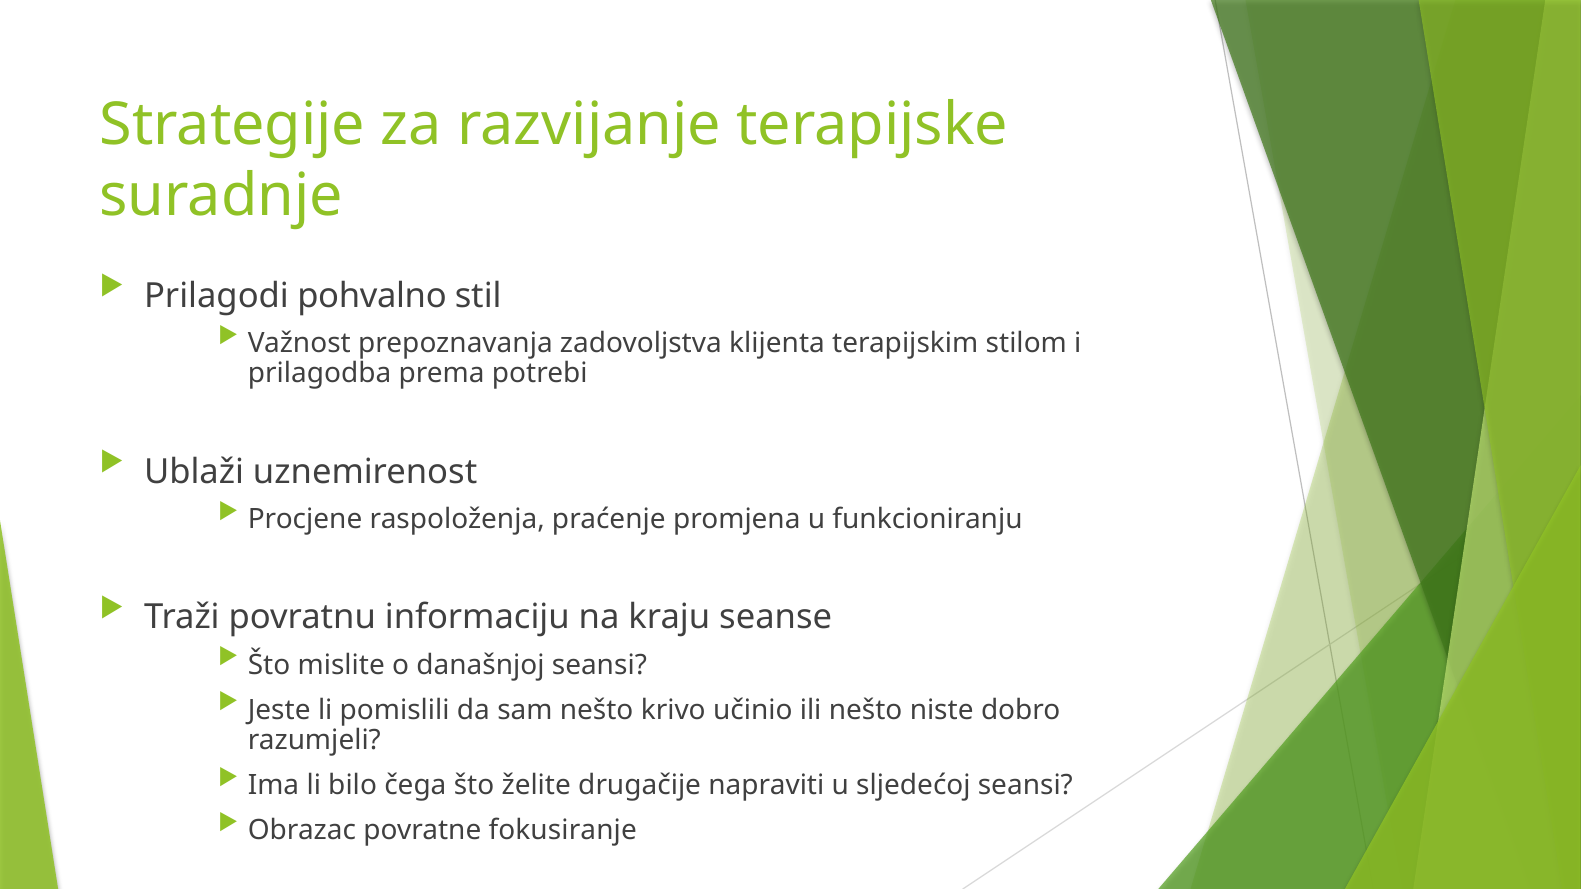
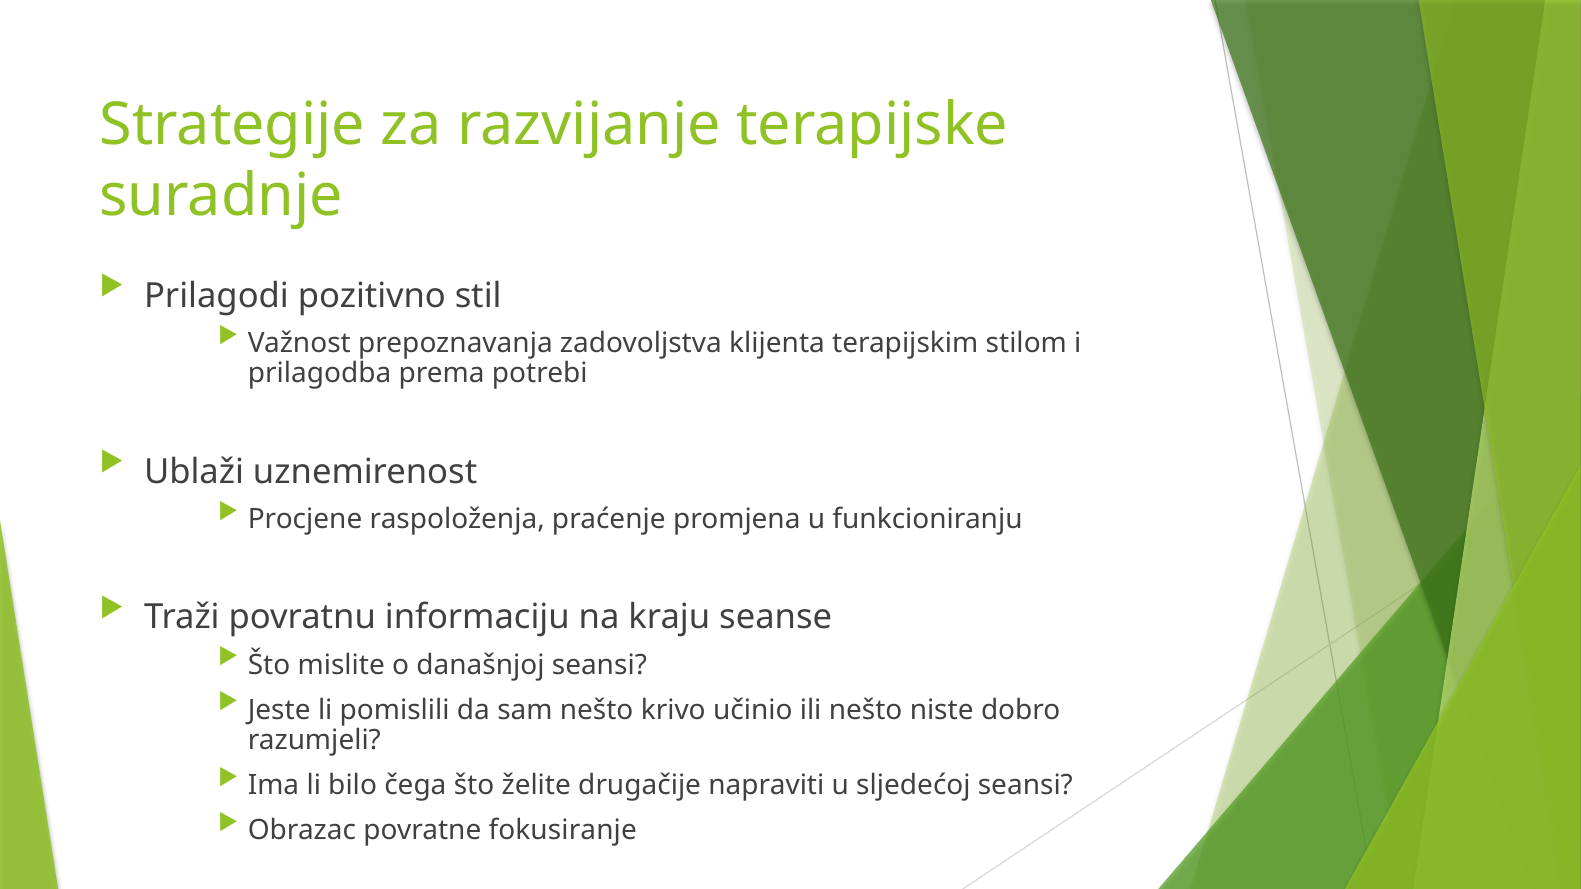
pohvalno: pohvalno -> pozitivno
